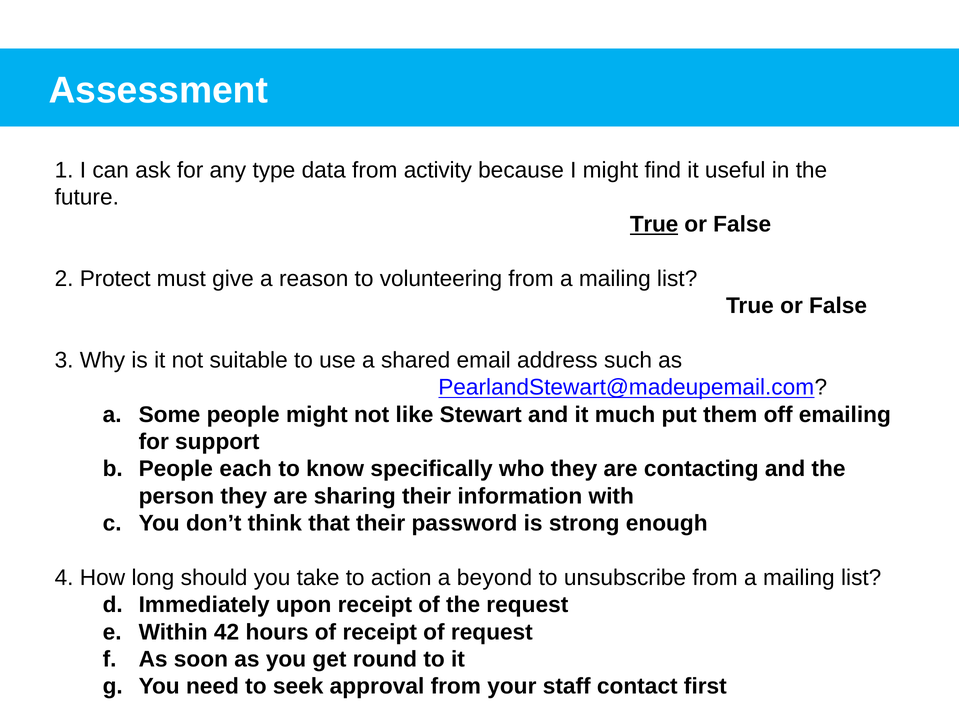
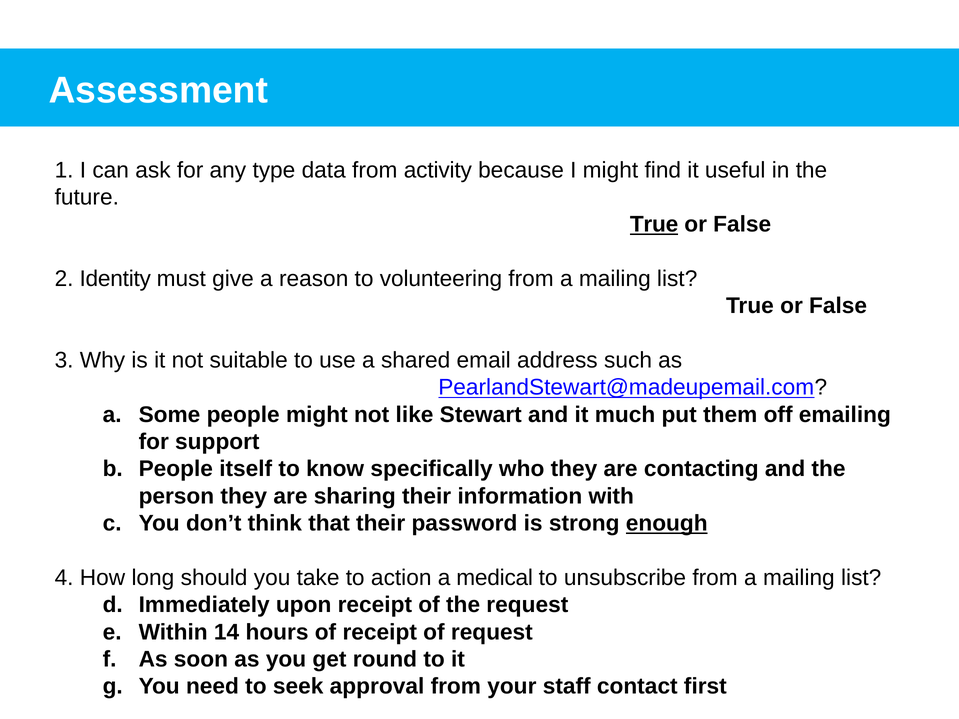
Protect: Protect -> Identity
each: each -> itself
enough underline: none -> present
beyond: beyond -> medical
42: 42 -> 14
